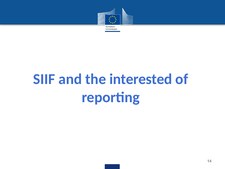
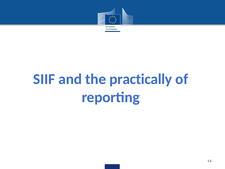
interested: interested -> practically
